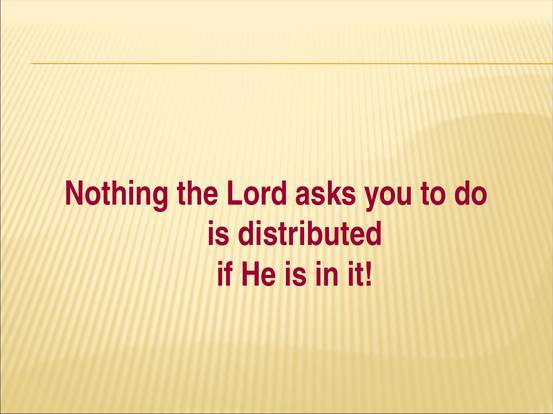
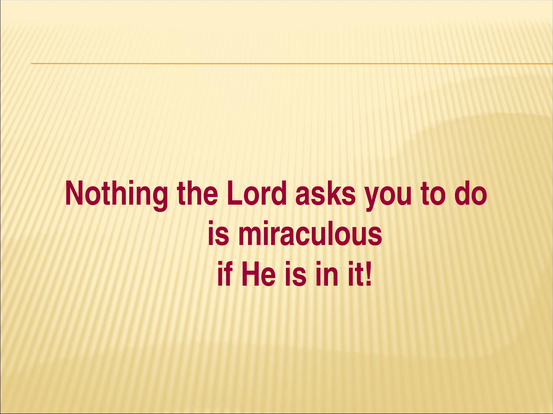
distributed: distributed -> miraculous
